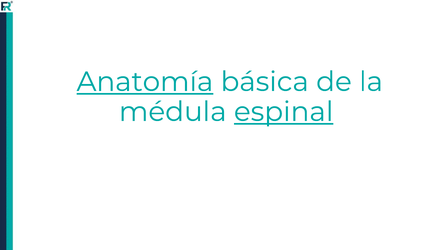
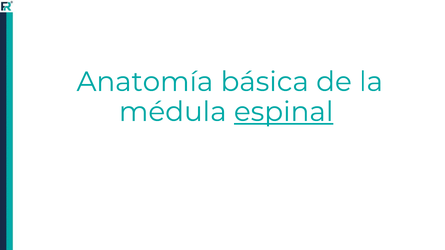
Anatomía underline: present -> none
